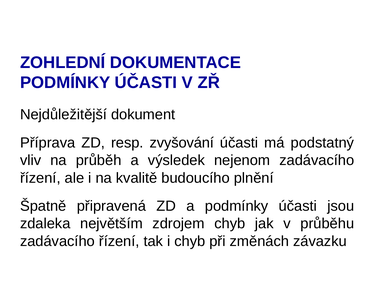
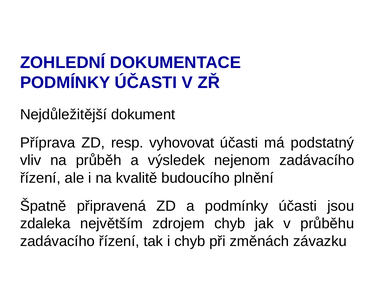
zvyšování: zvyšování -> vyhovovat
